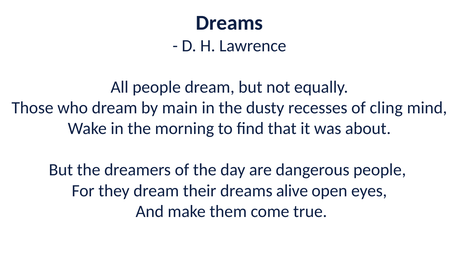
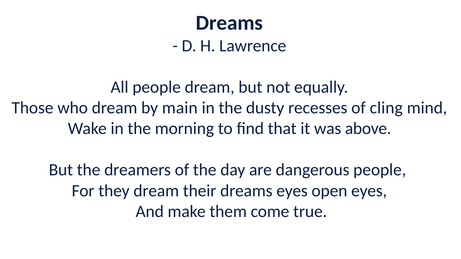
about: about -> above
dreams alive: alive -> eyes
